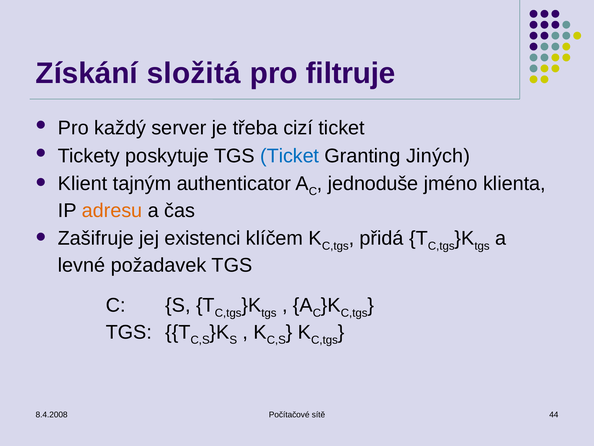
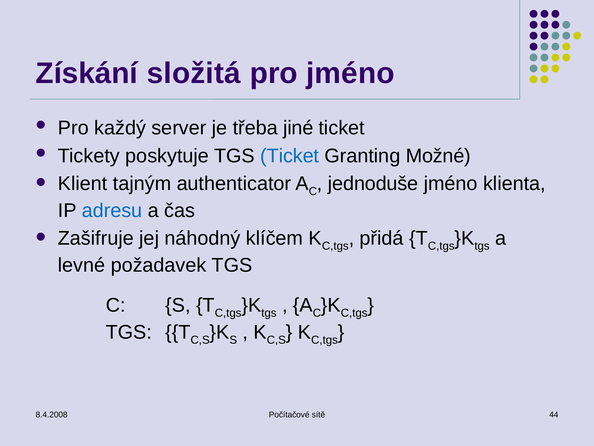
pro filtruje: filtruje -> jméno
cizí: cizí -> jiné
Jiných: Jiných -> Možné
adresu colour: orange -> blue
existenci: existenci -> náhodný
